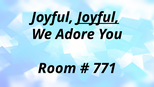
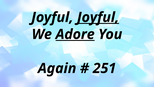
Adore underline: none -> present
Room: Room -> Again
771: 771 -> 251
